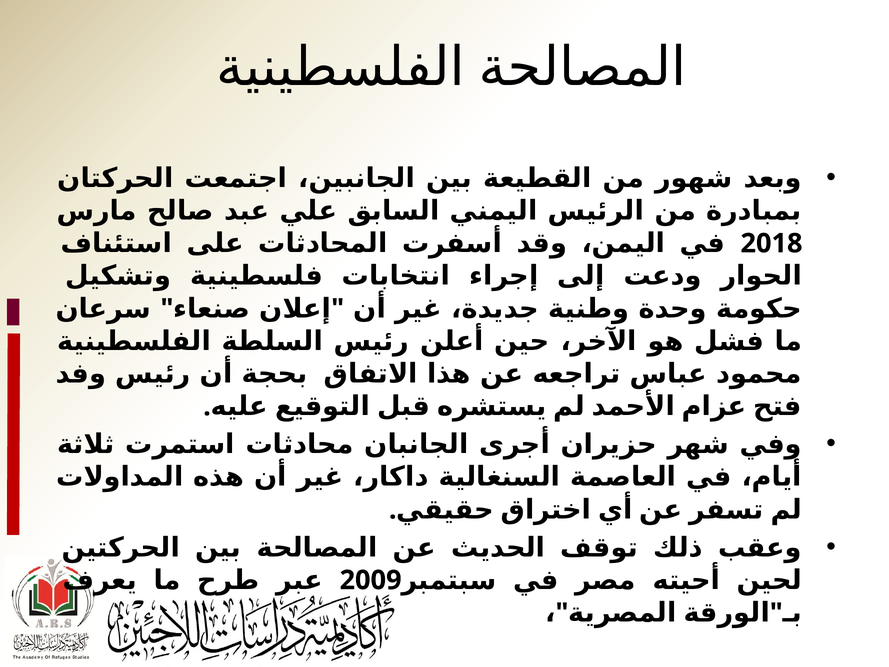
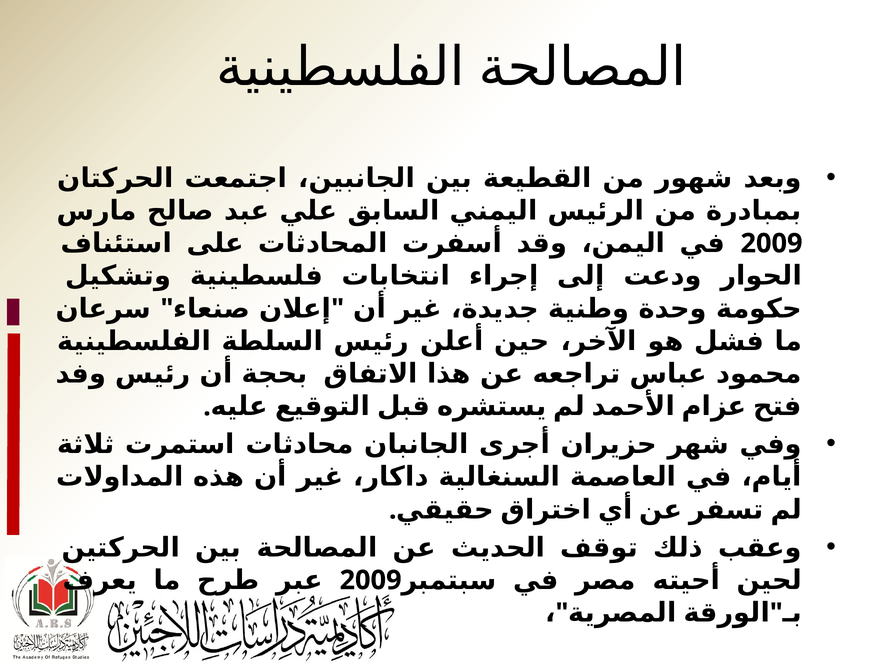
2018 at (772, 243): 2018 -> 2009
